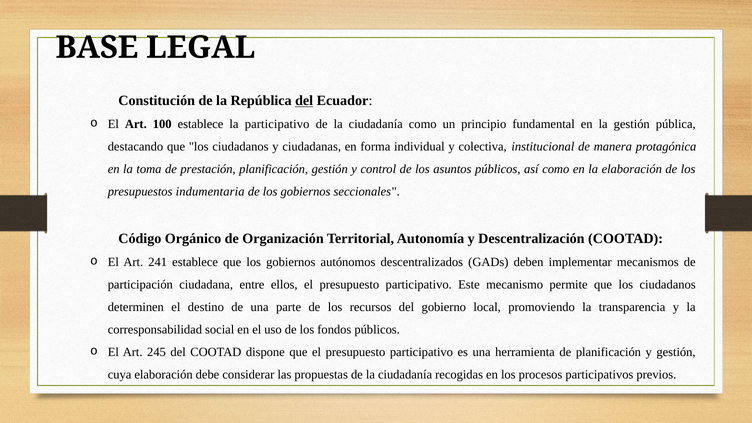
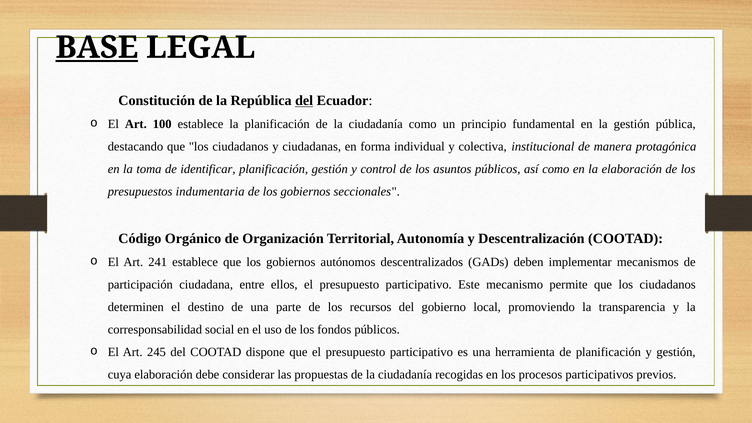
BASE underline: none -> present
la participativo: participativo -> planificación
prestación: prestación -> identificar
